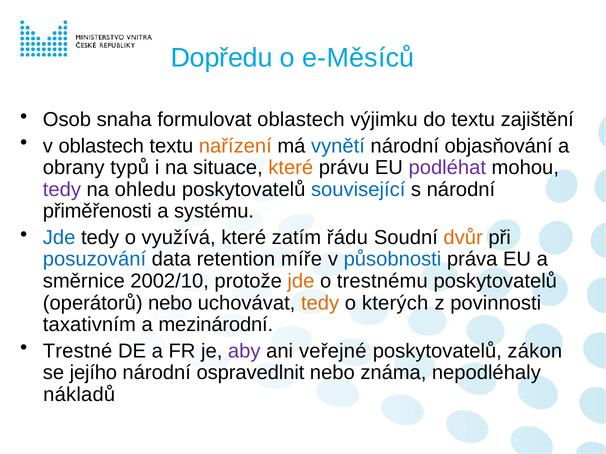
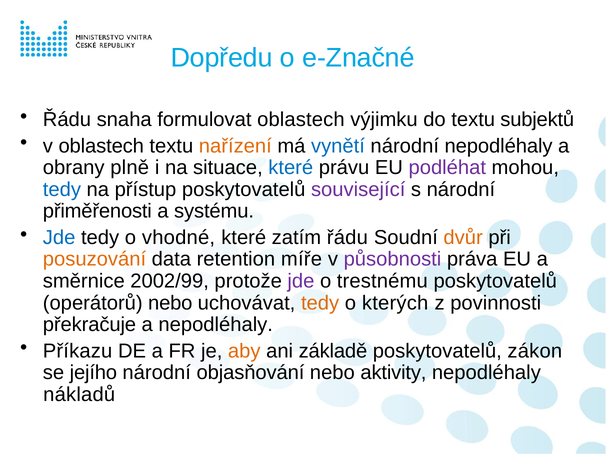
e-Měsíců: e-Měsíců -> e-Značné
Osob at (67, 120): Osob -> Řádu
zajištění: zajištění -> subjektů
národní objasňování: objasňování -> nepodléhaly
typů: typů -> plně
které at (291, 168) colour: orange -> blue
tedy at (62, 190) colour: purple -> blue
ohledu: ohledu -> přístup
související colour: blue -> purple
využívá: využívá -> vhodné
posuzování colour: blue -> orange
působnosti colour: blue -> purple
2002/10: 2002/10 -> 2002/99
jde at (301, 281) colour: orange -> purple
taxativním: taxativním -> překračuje
a mezinárodní: mezinárodní -> nepodléhaly
Trestné: Trestné -> Příkazu
aby colour: purple -> orange
veřejné: veřejné -> základě
ospravedlnit: ospravedlnit -> objasňování
známa: známa -> aktivity
